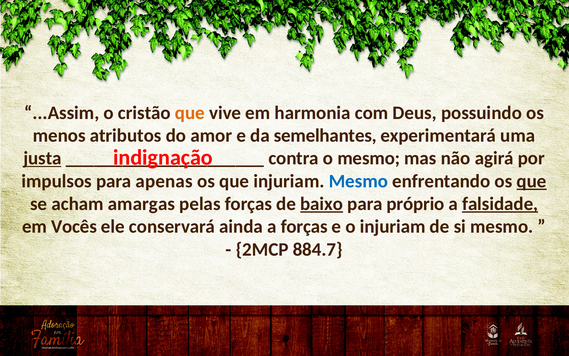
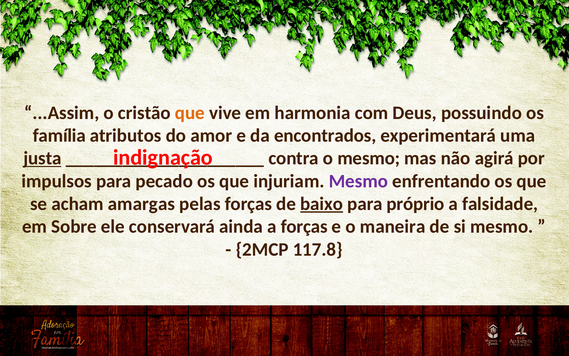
menos: menos -> família
semelhantes: semelhantes -> encontrados
apenas: apenas -> pecado
Mesmo at (358, 181) colour: blue -> purple
que at (532, 181) underline: present -> none
falsidade underline: present -> none
Vocês: Vocês -> Sobre
o injuriam: injuriam -> maneira
884.7: 884.7 -> 117.8
